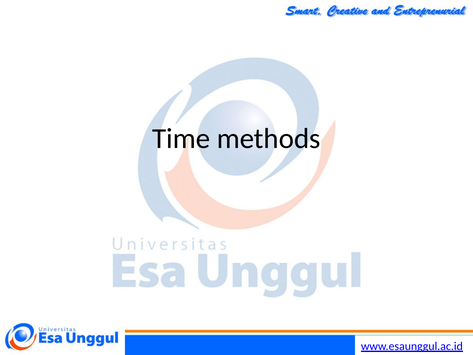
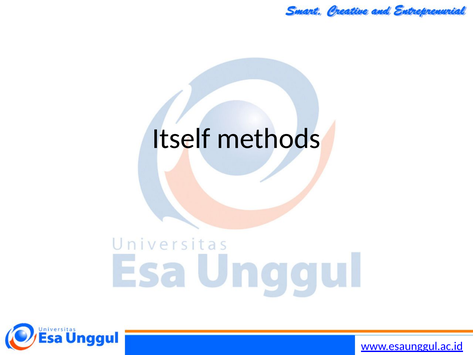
Time: Time -> Itself
